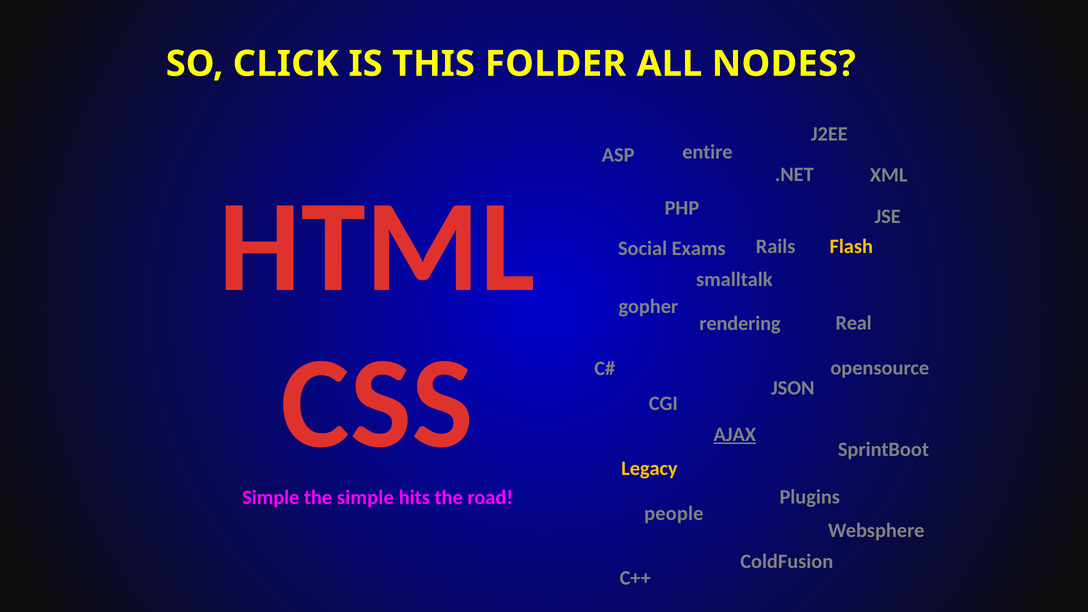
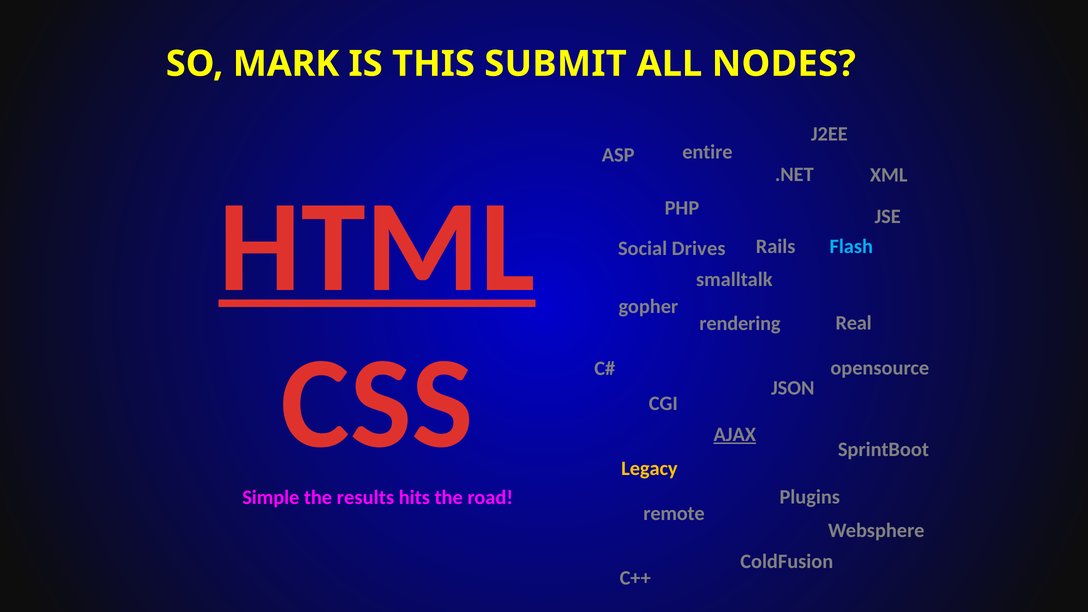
CLICK: CLICK -> MARK
FOLDER: FOLDER -> SUBMIT
HTML underline: none -> present
Flash colour: yellow -> light blue
Exams: Exams -> Drives
the simple: simple -> results
people: people -> remote
